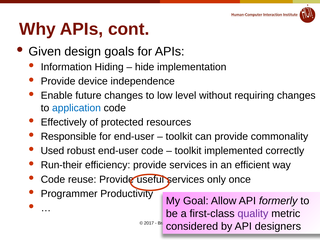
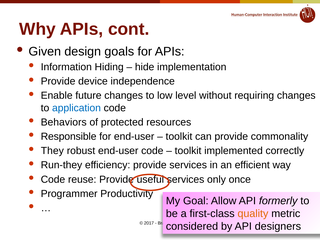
Effectively: Effectively -> Behaviors
Used: Used -> They
Run-their: Run-their -> Run-they
quality colour: purple -> orange
